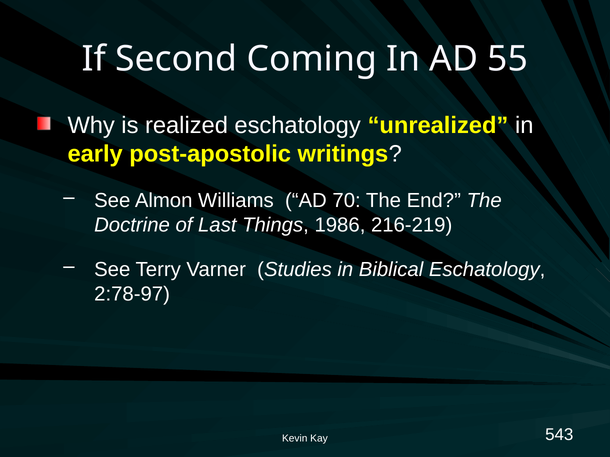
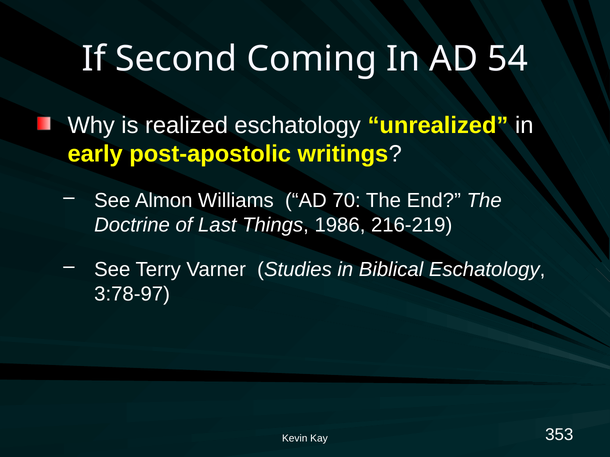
55: 55 -> 54
2:78-97: 2:78-97 -> 3:78-97
543: 543 -> 353
